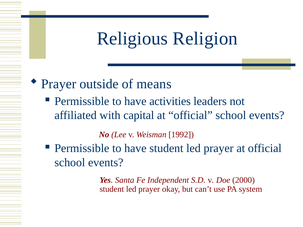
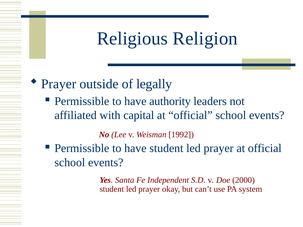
means: means -> legally
activities: activities -> authority
